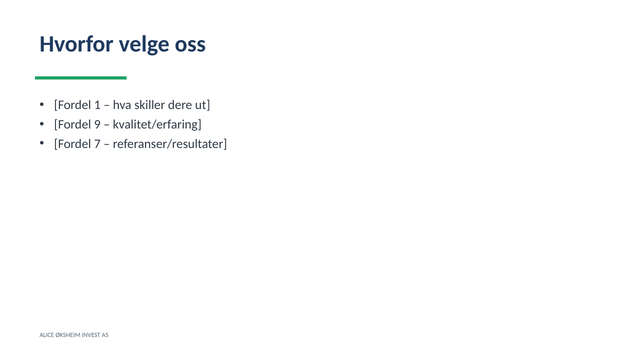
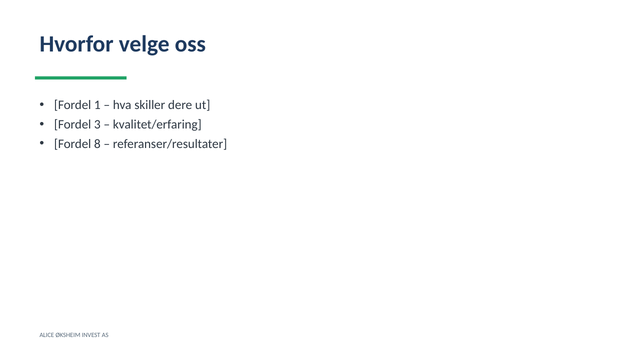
9: 9 -> 3
7: 7 -> 8
